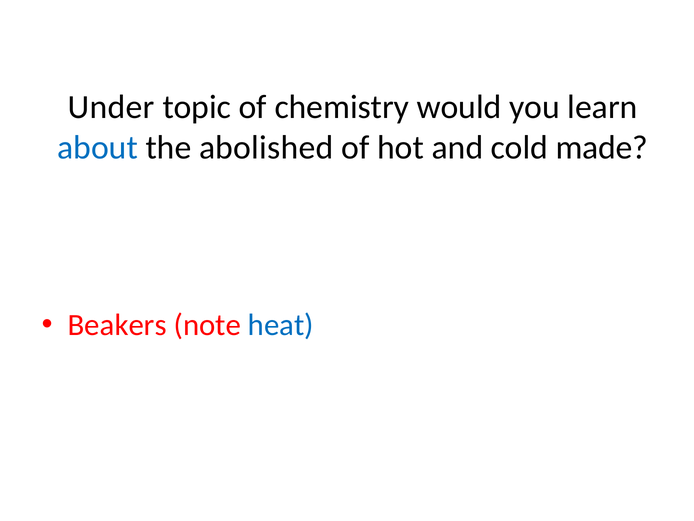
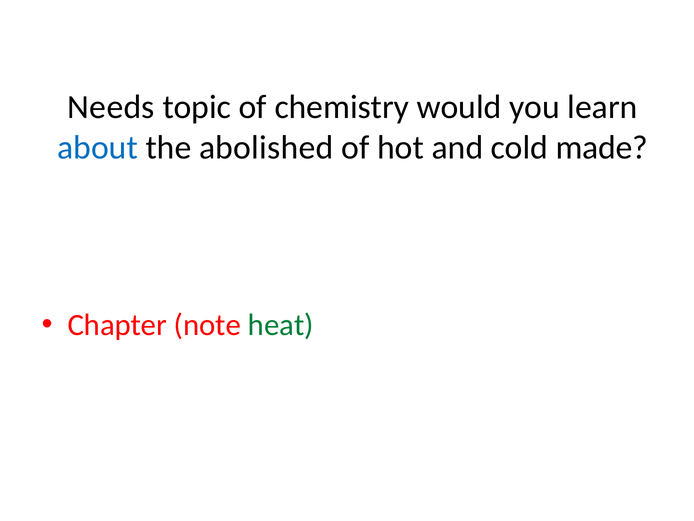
Under: Under -> Needs
Beakers: Beakers -> Chapter
heat colour: blue -> green
